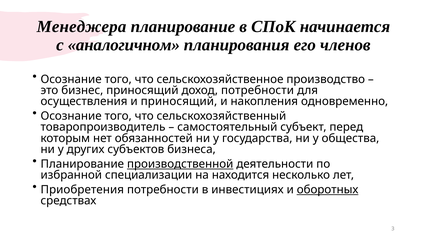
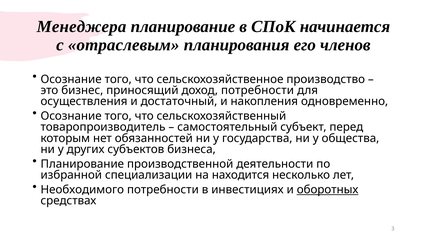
аналогичном: аналогичном -> отраслевым
и приносящий: приносящий -> достаточный
производственной underline: present -> none
Приобретения: Приобретения -> Необходимого
